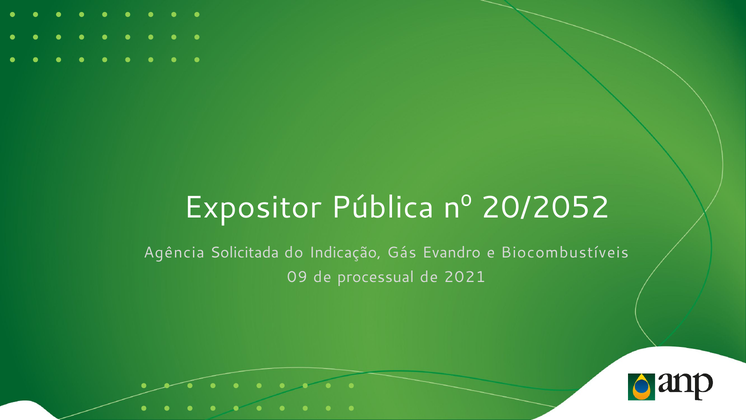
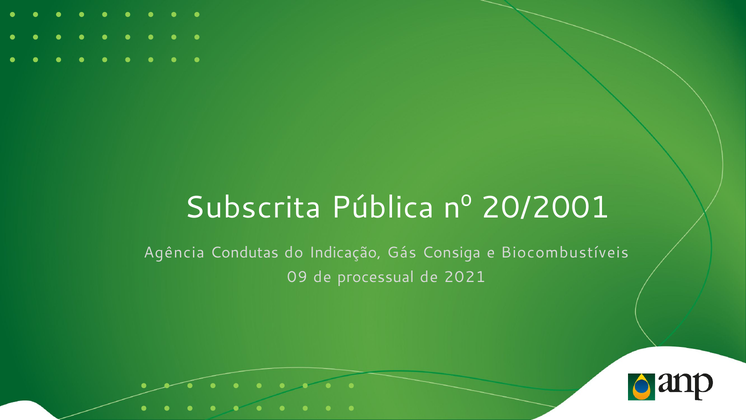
Expositor: Expositor -> Subscrita
20/2052: 20/2052 -> 20/2001
Solicitada: Solicitada -> Condutas
Evandro: Evandro -> Consiga
